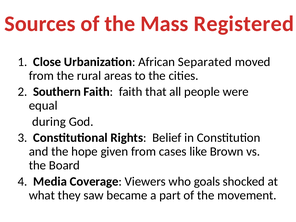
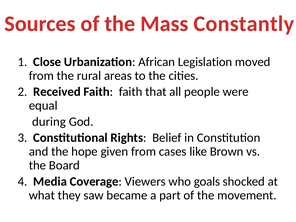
Registered: Registered -> Constantly
Separated: Separated -> Legislation
Southern: Southern -> Received
